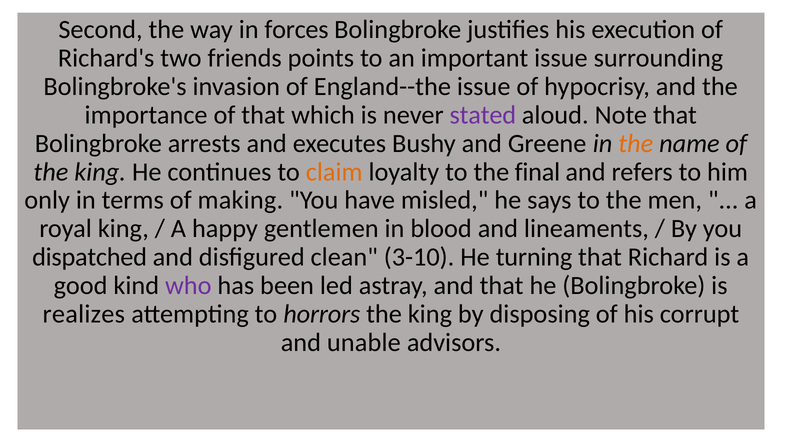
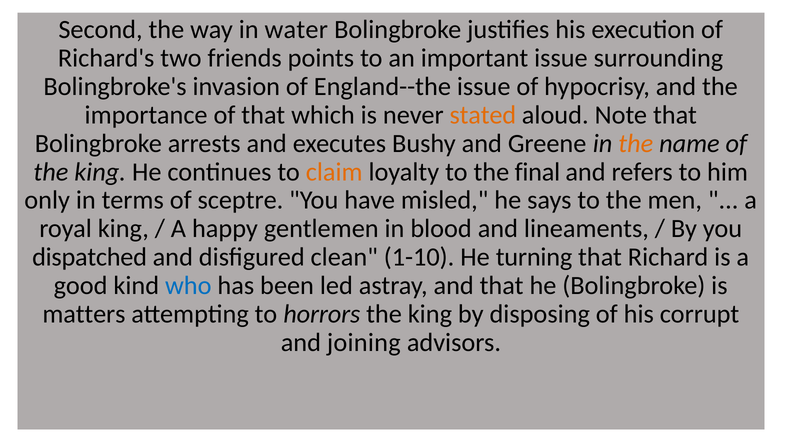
forces: forces -> water
stated colour: purple -> orange
making: making -> sceptre
3-10: 3-10 -> 1-10
who colour: purple -> blue
realizes: realizes -> matters
unable: unable -> joining
